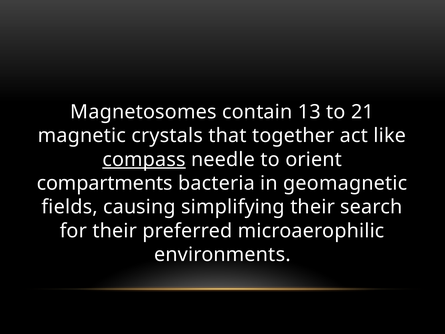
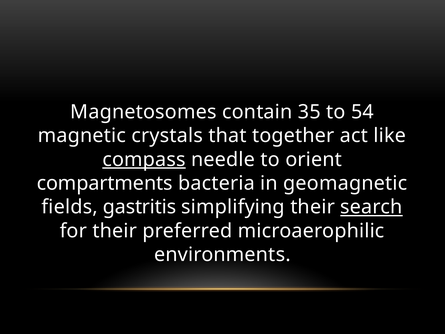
13: 13 -> 35
21: 21 -> 54
causing: causing -> gastritis
search underline: none -> present
